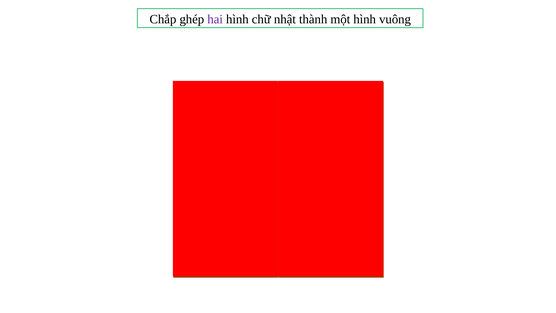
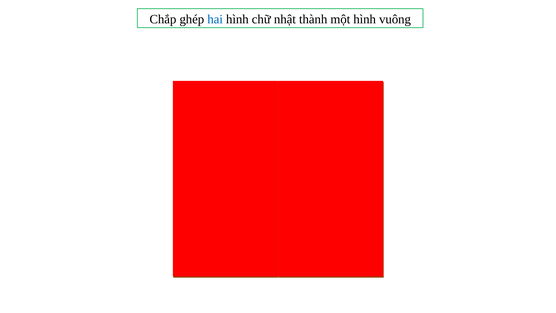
hai colour: purple -> blue
